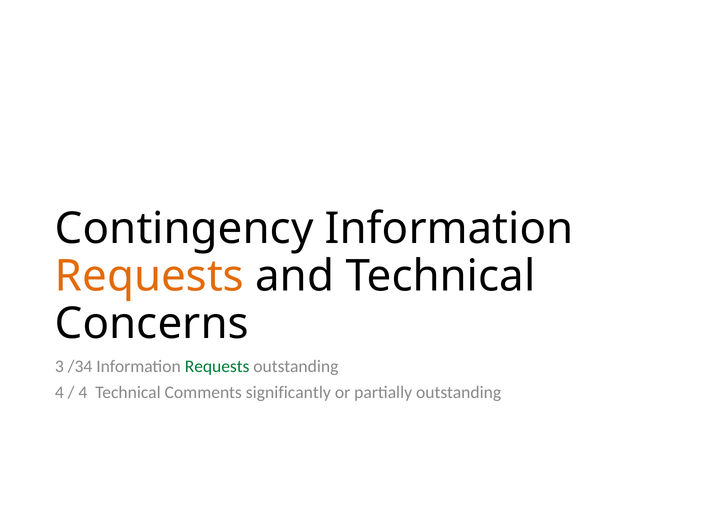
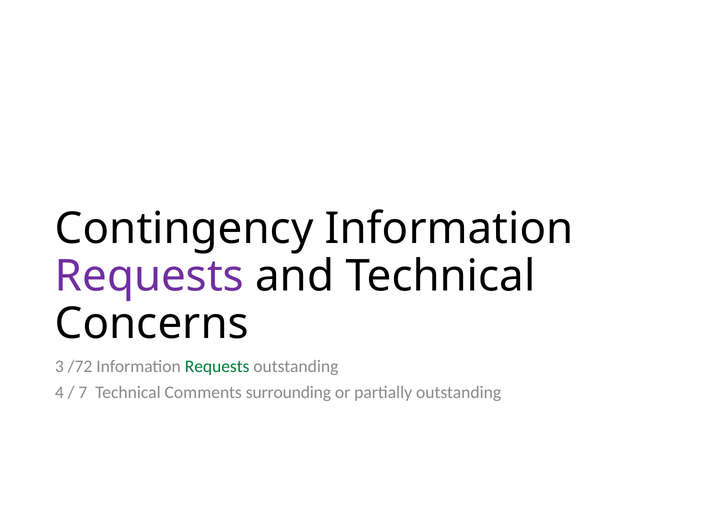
Requests at (149, 276) colour: orange -> purple
/34: /34 -> /72
4 at (83, 392): 4 -> 7
significantly: significantly -> surrounding
